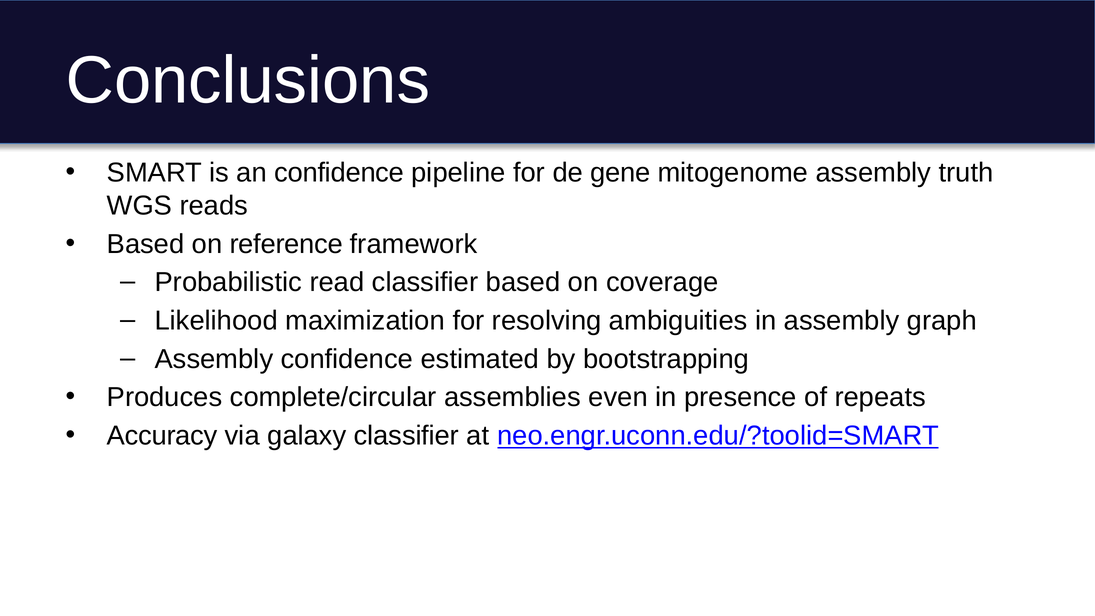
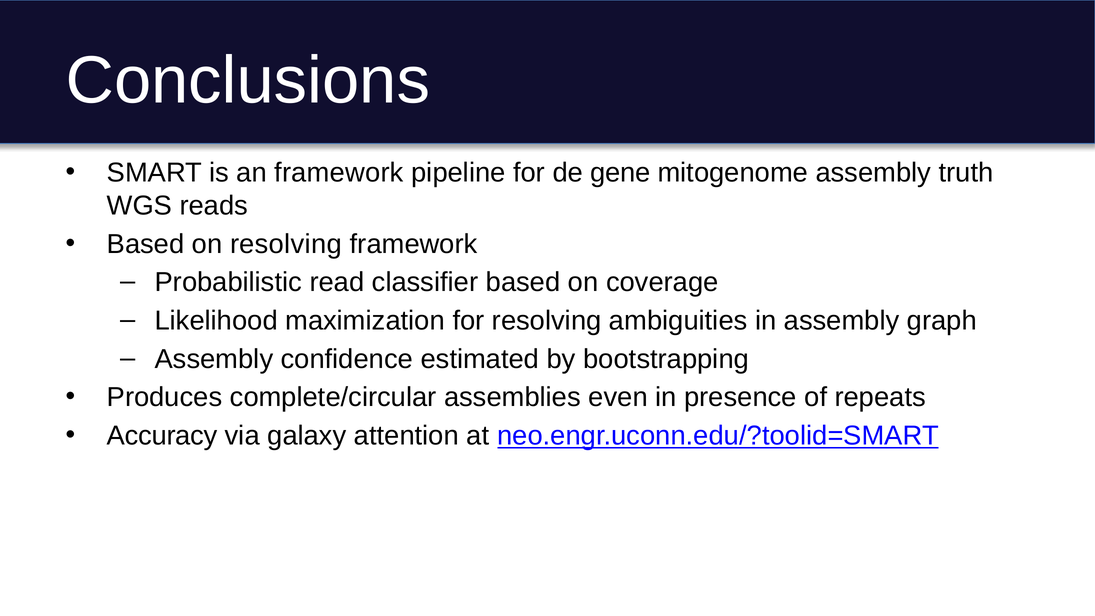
an confidence: confidence -> framework
on reference: reference -> resolving
galaxy classifier: classifier -> attention
